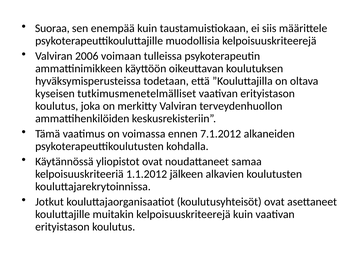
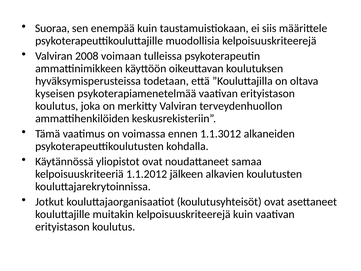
2006: 2006 -> 2008
tutkimusmenetelmälliset: tutkimusmenetelmälliset -> psykoterapiamenetelmää
7.1.2012: 7.1.2012 -> 1.1.3012
